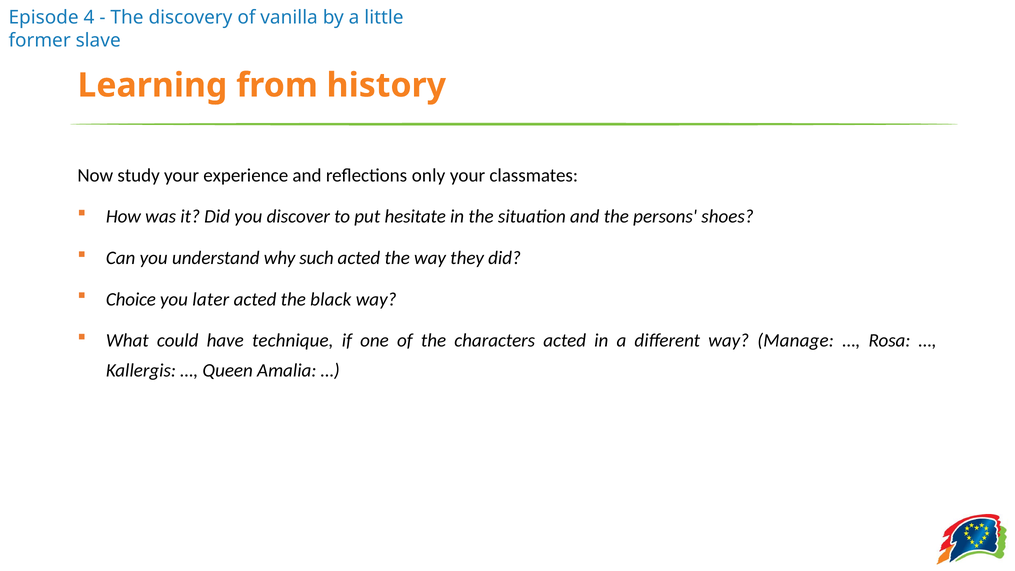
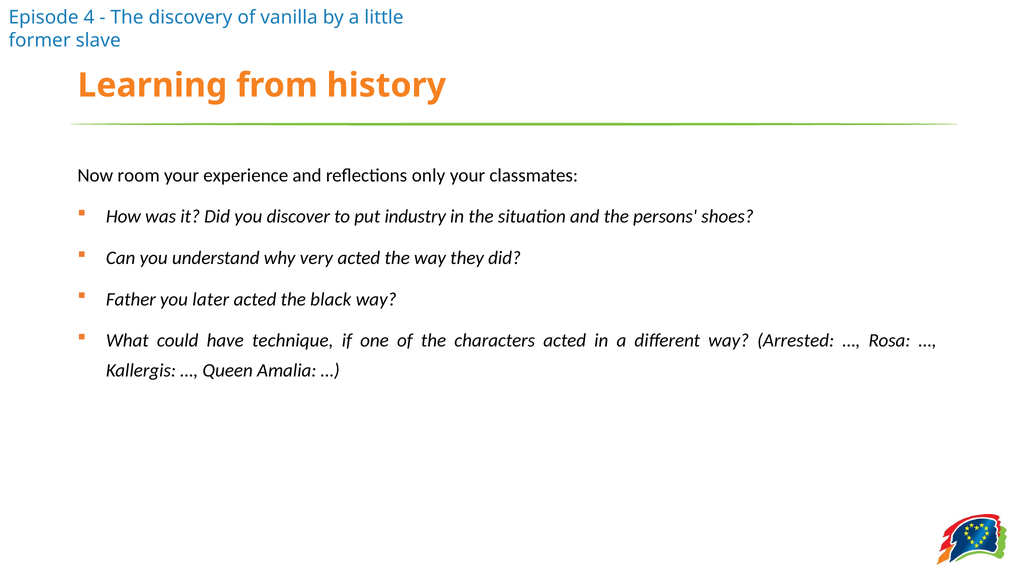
study: study -> room
hesitate: hesitate -> industry
such: such -> very
Choice: Choice -> Father
Manage: Manage -> Arrested
